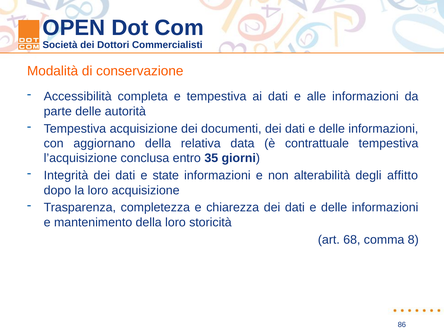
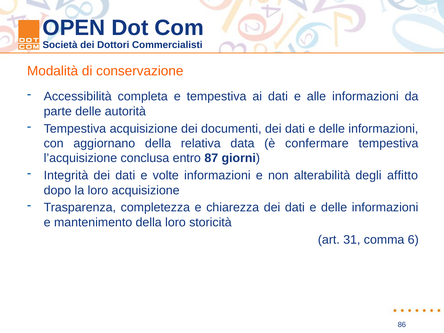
contrattuale: contrattuale -> confermare
35: 35 -> 87
state: state -> volte
68: 68 -> 31
8: 8 -> 6
